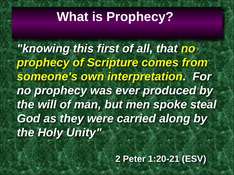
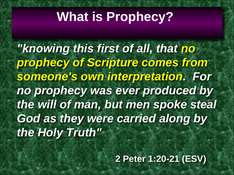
Unity: Unity -> Truth
